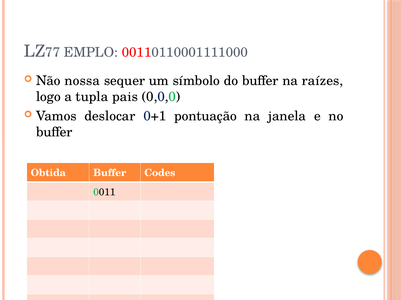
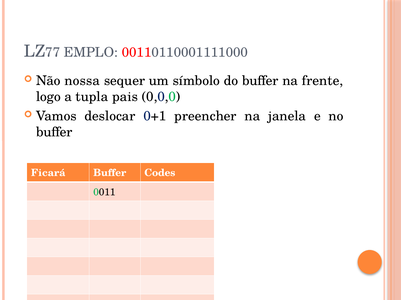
raízes: raízes -> frente
pontuação: pontuação -> preencher
Obtida: Obtida -> Ficará
